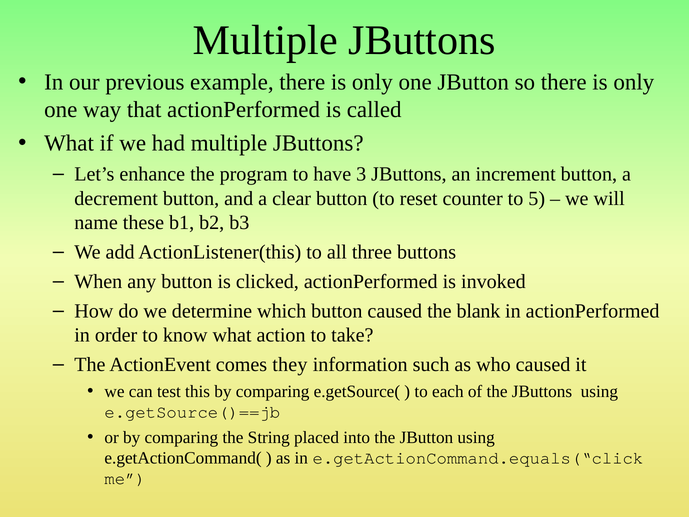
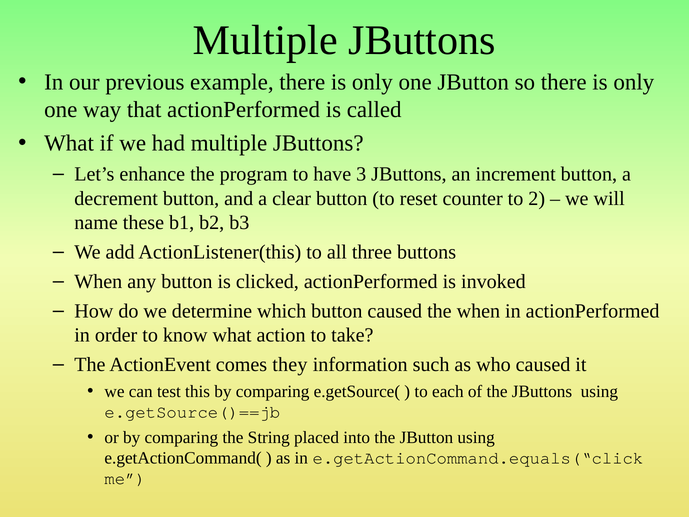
5: 5 -> 2
the blank: blank -> when
